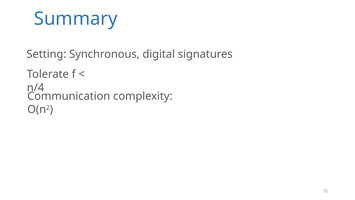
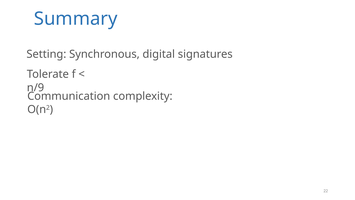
n/4: n/4 -> n/9
